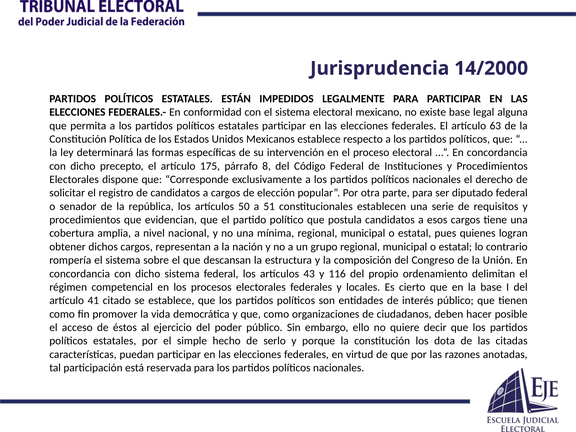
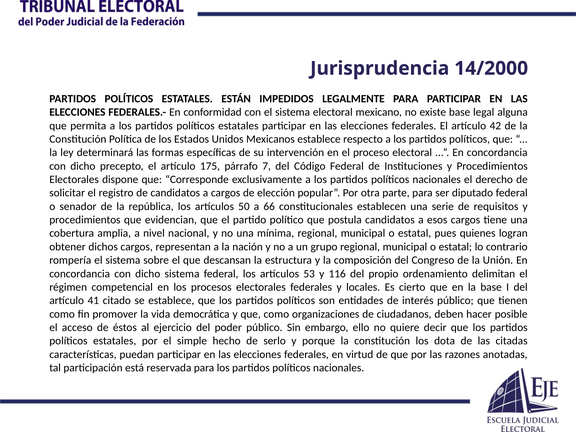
63: 63 -> 42
8: 8 -> 7
51: 51 -> 66
43: 43 -> 53
